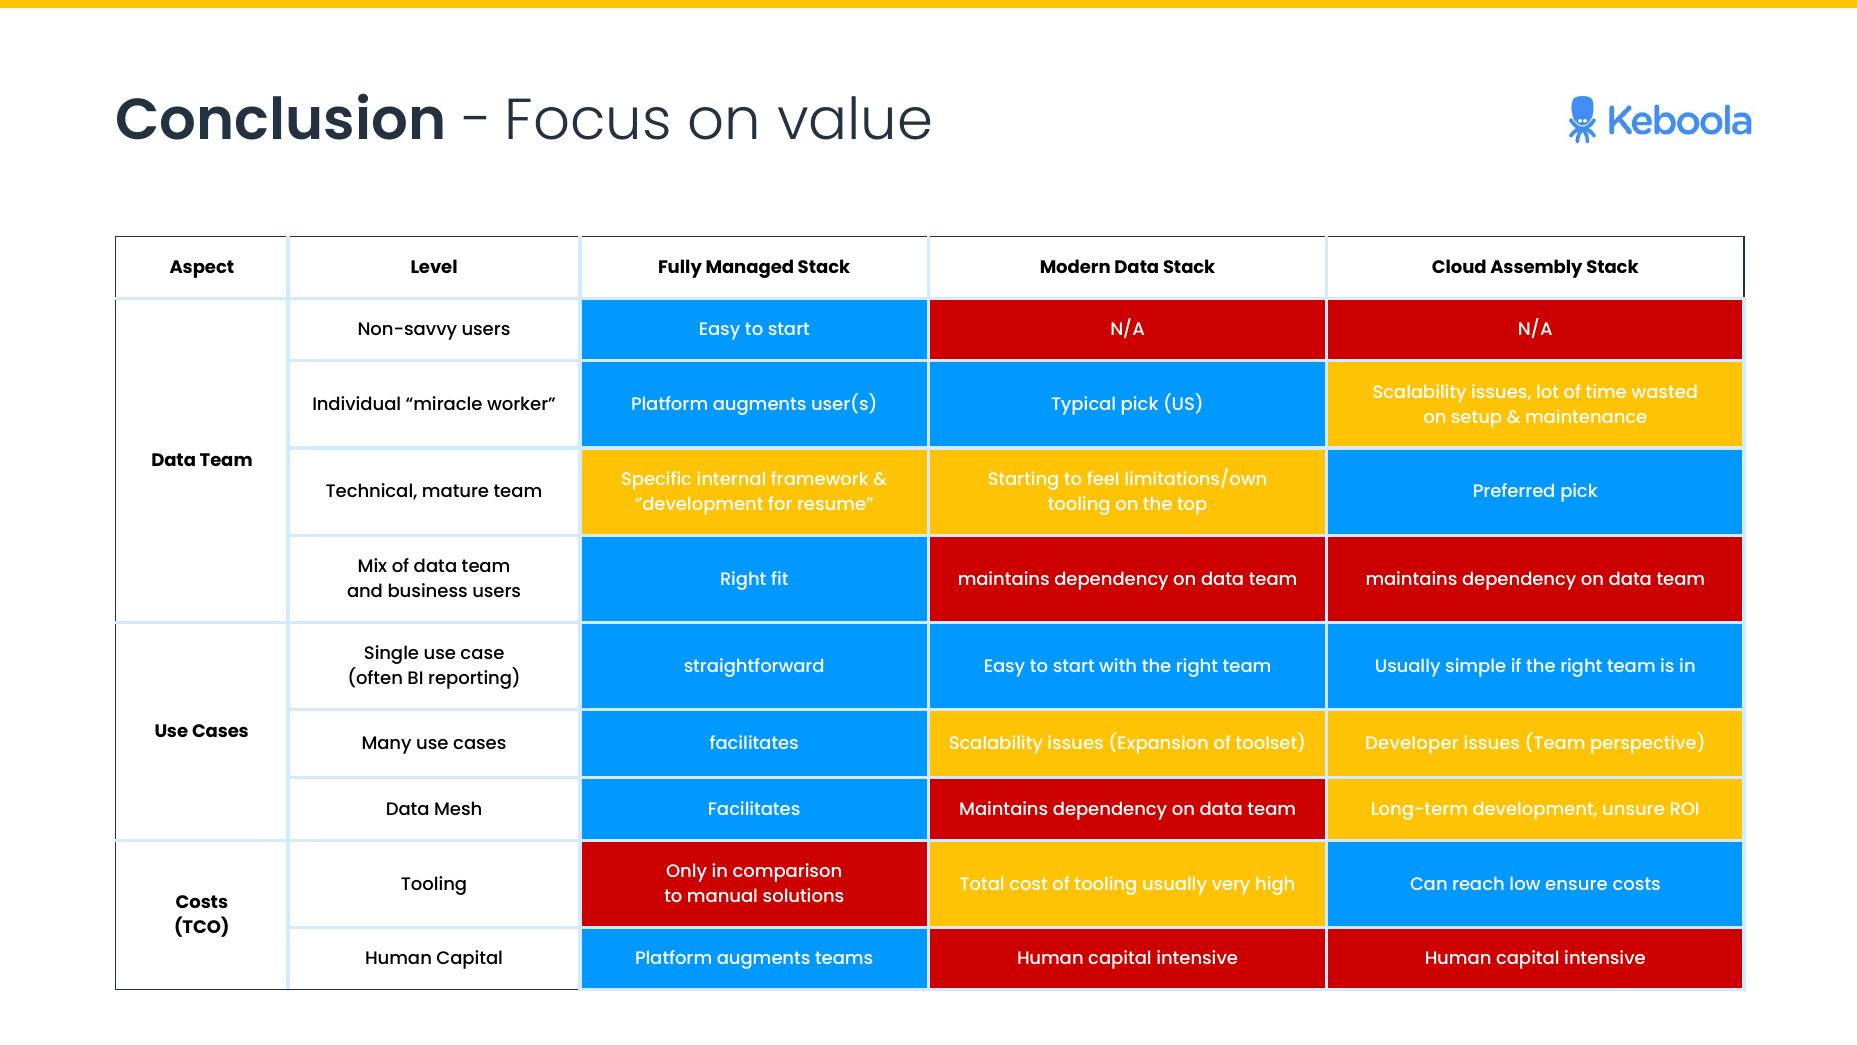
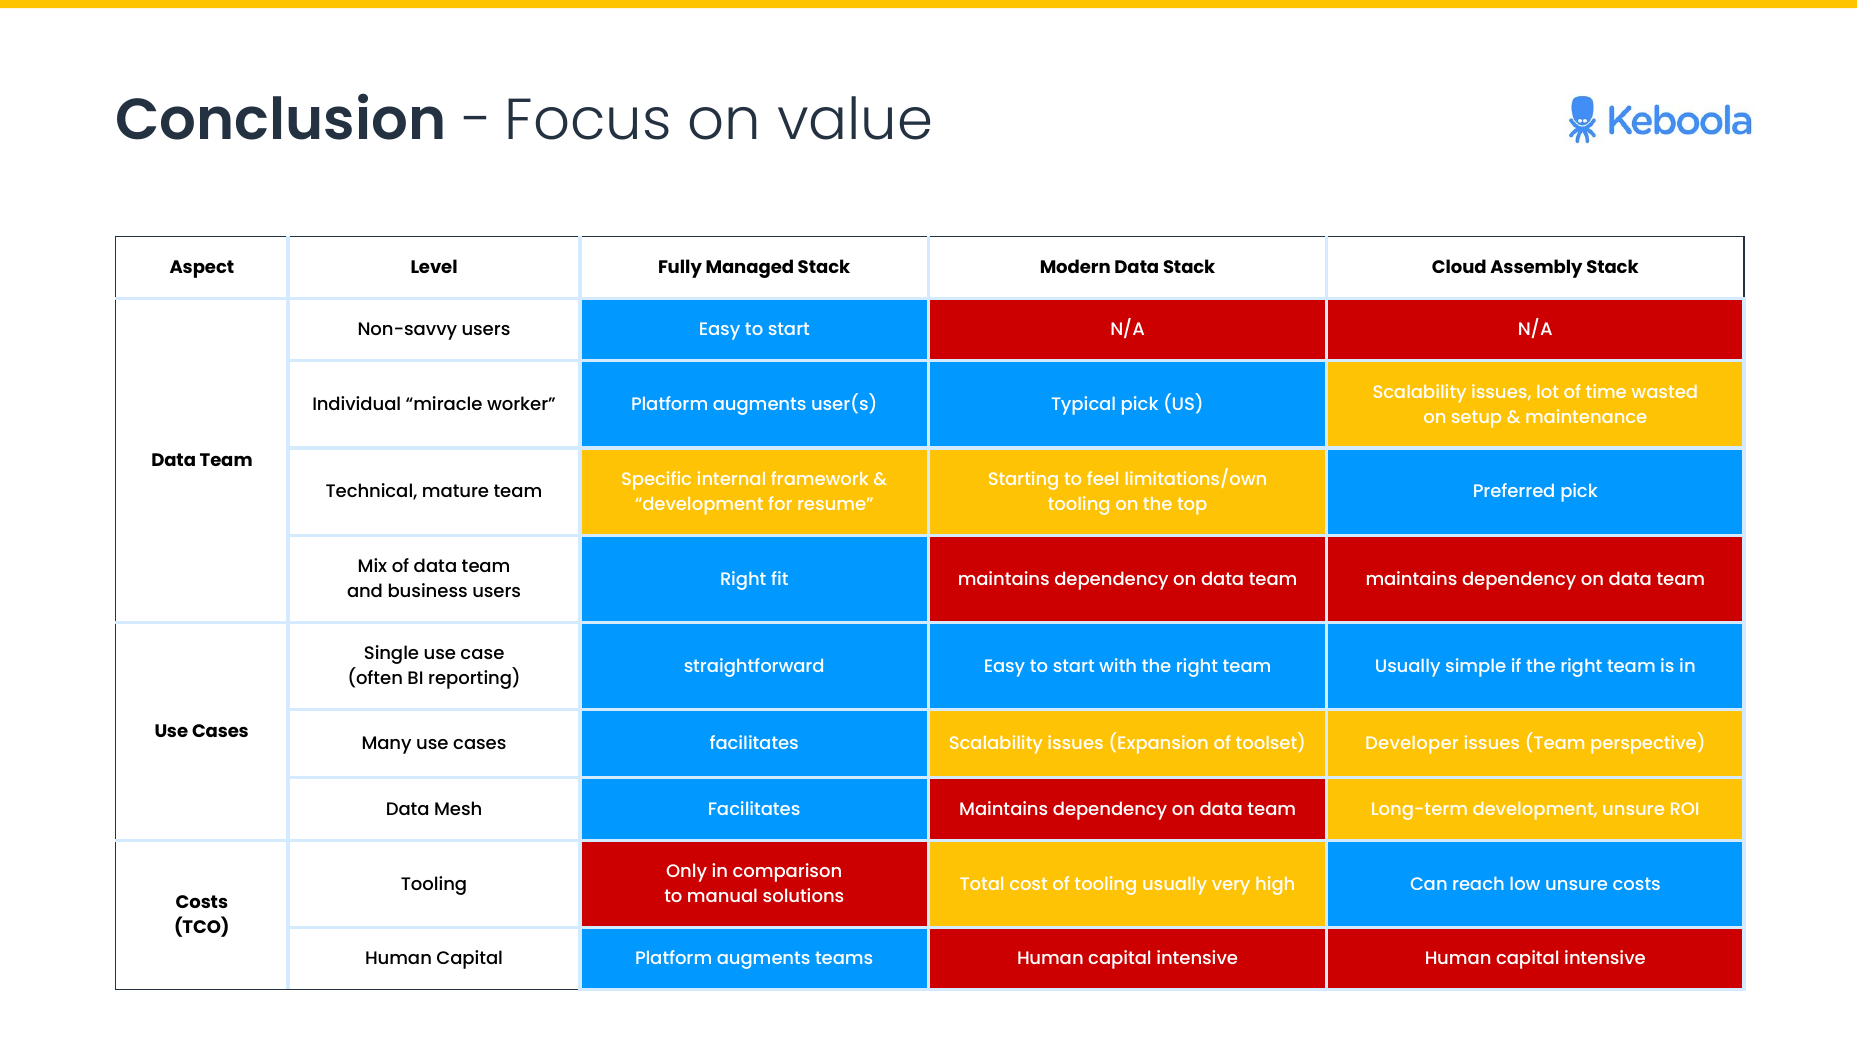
low ensure: ensure -> unsure
